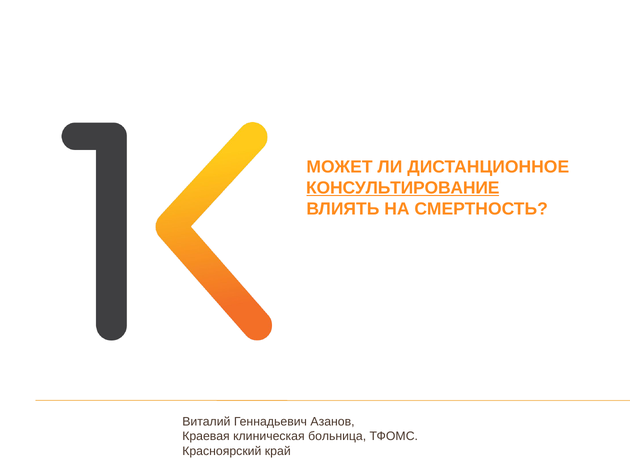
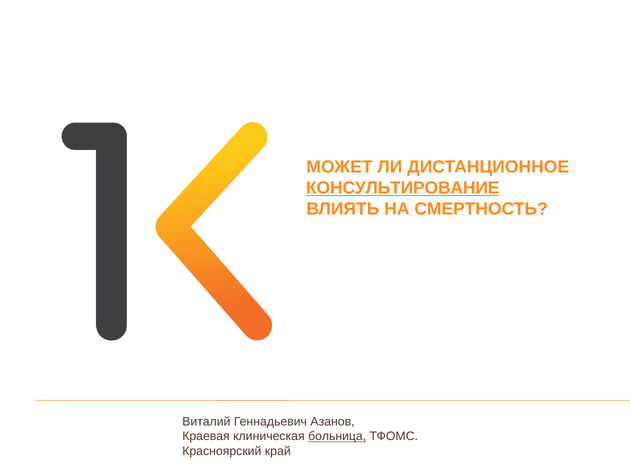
больница underline: none -> present
